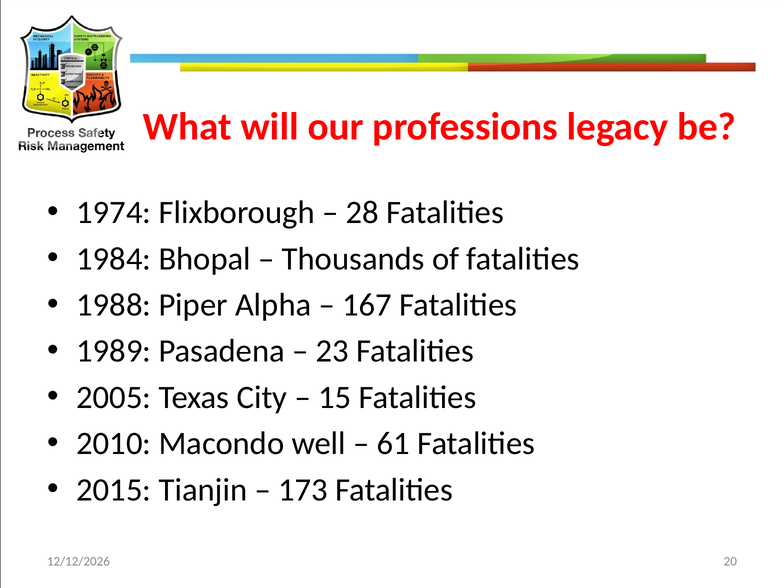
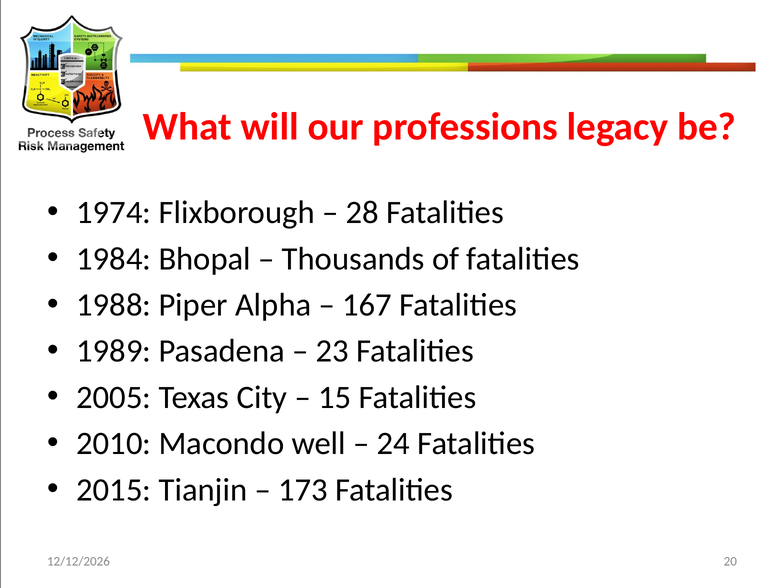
61: 61 -> 24
